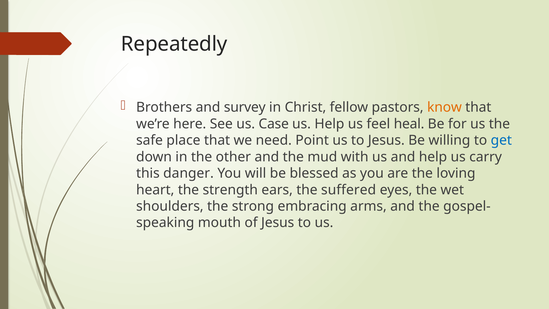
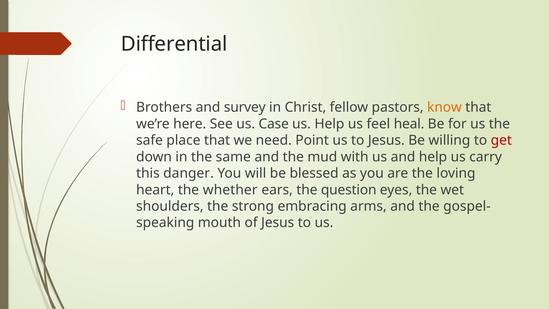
Repeatedly: Repeatedly -> Differential
get colour: blue -> red
other: other -> same
strength: strength -> whether
suffered: suffered -> question
